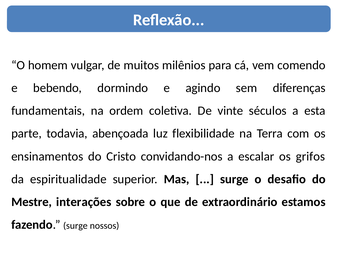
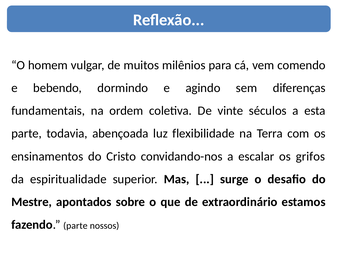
interações: interações -> apontados
fazendo surge: surge -> parte
